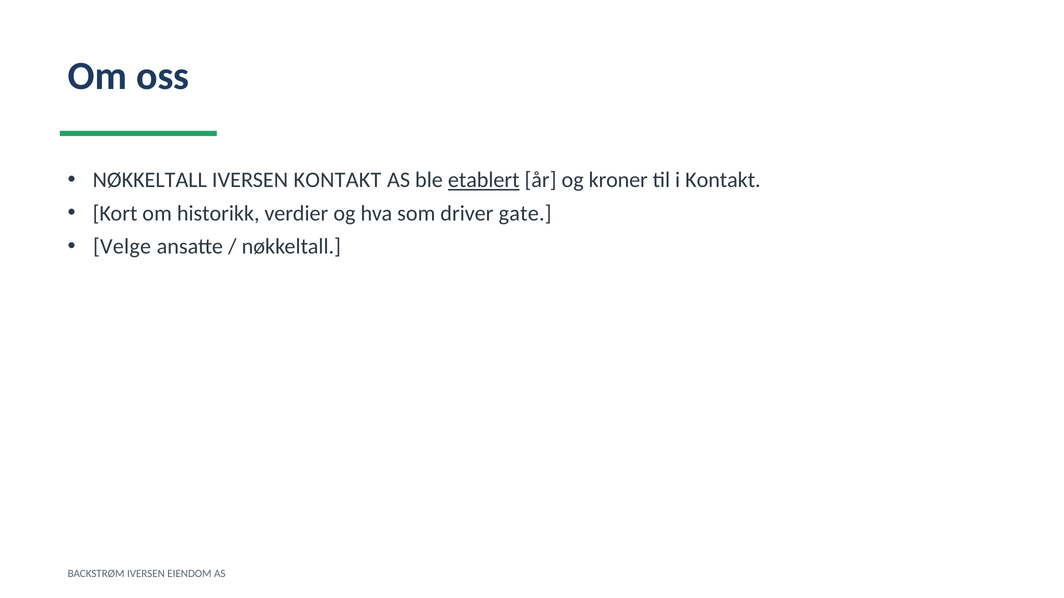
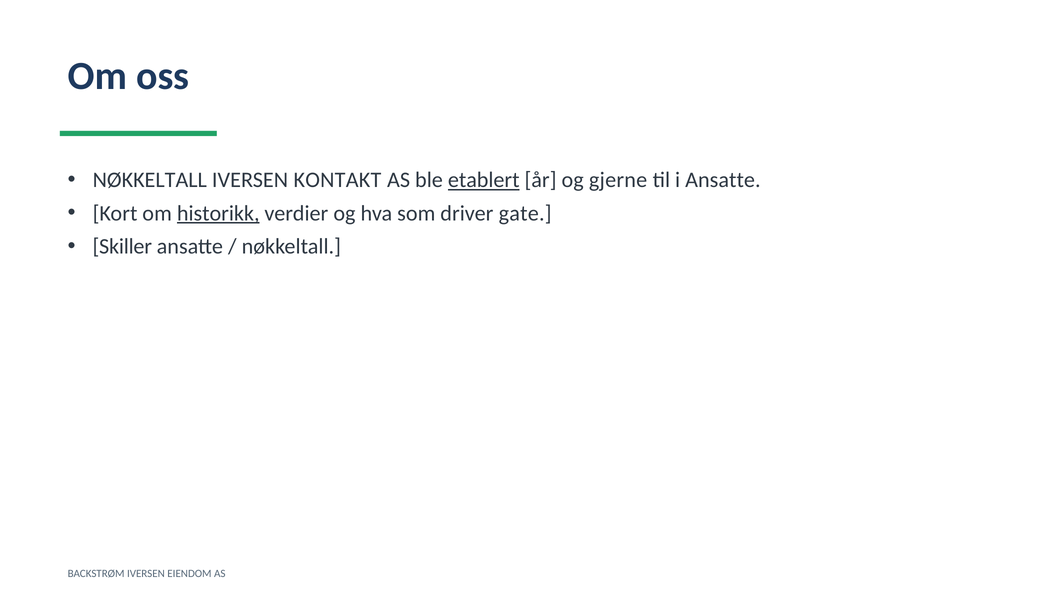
kroner: kroner -> gjerne
i Kontakt: Kontakt -> Ansatte
historikk underline: none -> present
Velge: Velge -> Skiller
